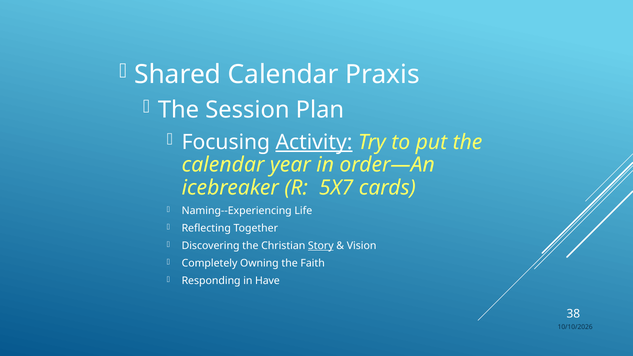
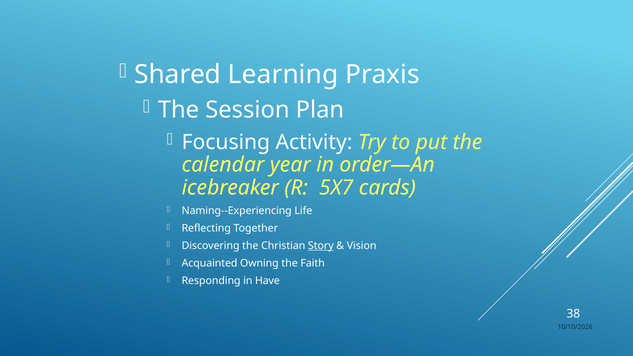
Shared Calendar: Calendar -> Learning
Activity underline: present -> none
Completely: Completely -> Acquainted
